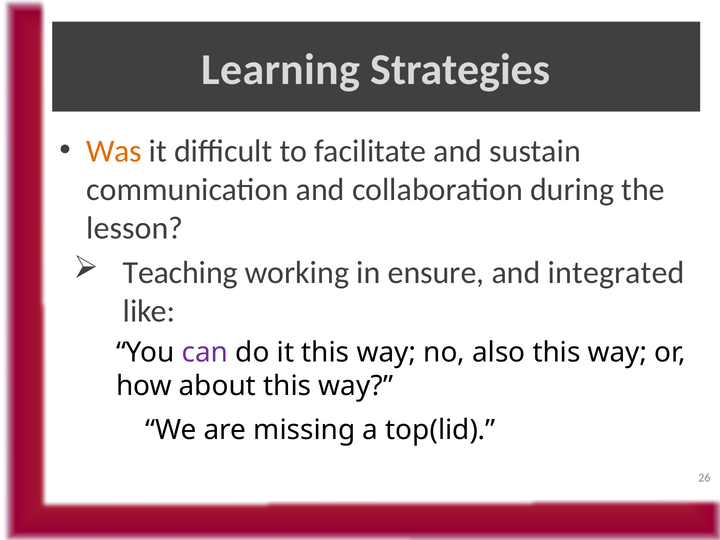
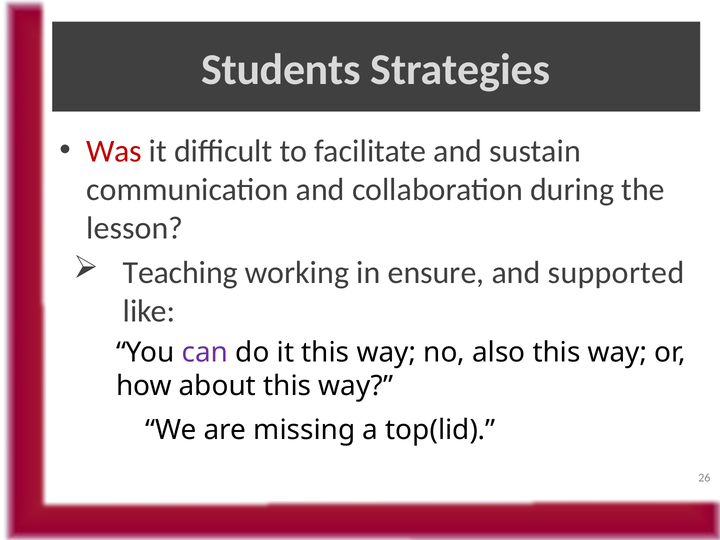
Learning: Learning -> Students
Was colour: orange -> red
integrated: integrated -> supported
